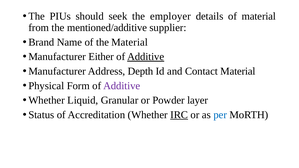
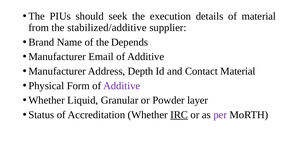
employer: employer -> execution
mentioned/additive: mentioned/additive -> stabilized/additive
the Material: Material -> Depends
Either: Either -> Email
Additive at (146, 57) underline: present -> none
per colour: blue -> purple
